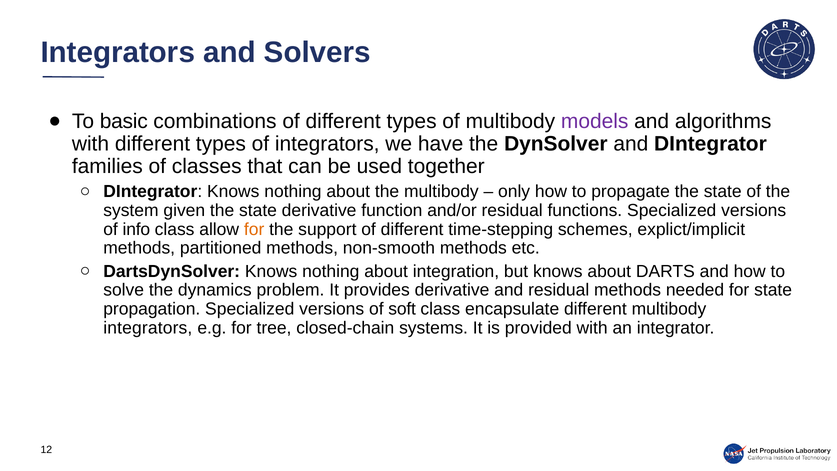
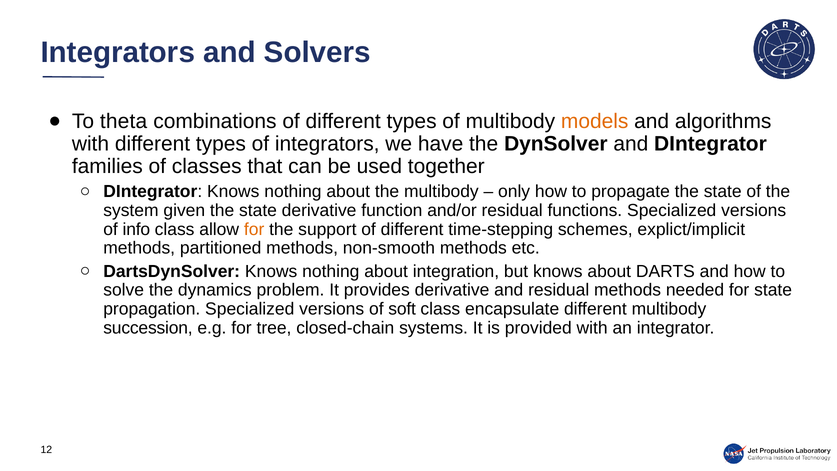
basic: basic -> theta
models colour: purple -> orange
integrators at (148, 328): integrators -> succession
